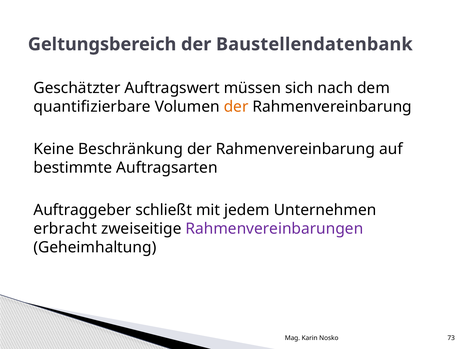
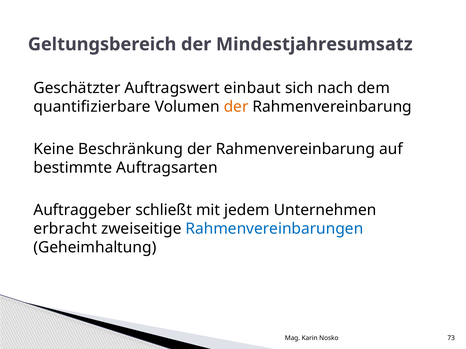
Baustellendatenbank: Baustellendatenbank -> Mindestjahresumsatz
müssen: müssen -> einbaut
Rahmenvereinbarungen colour: purple -> blue
